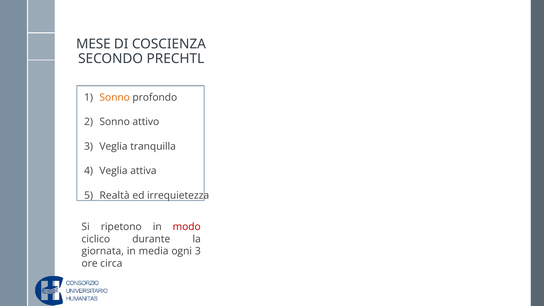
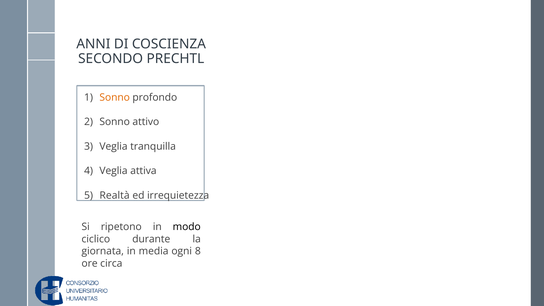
MESE: MESE -> ANNI
modo colour: red -> black
ogni 3: 3 -> 8
